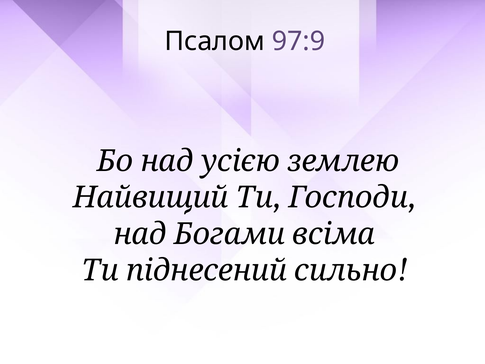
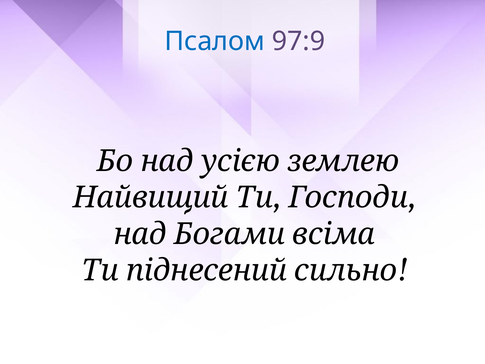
Псалом colour: black -> blue
